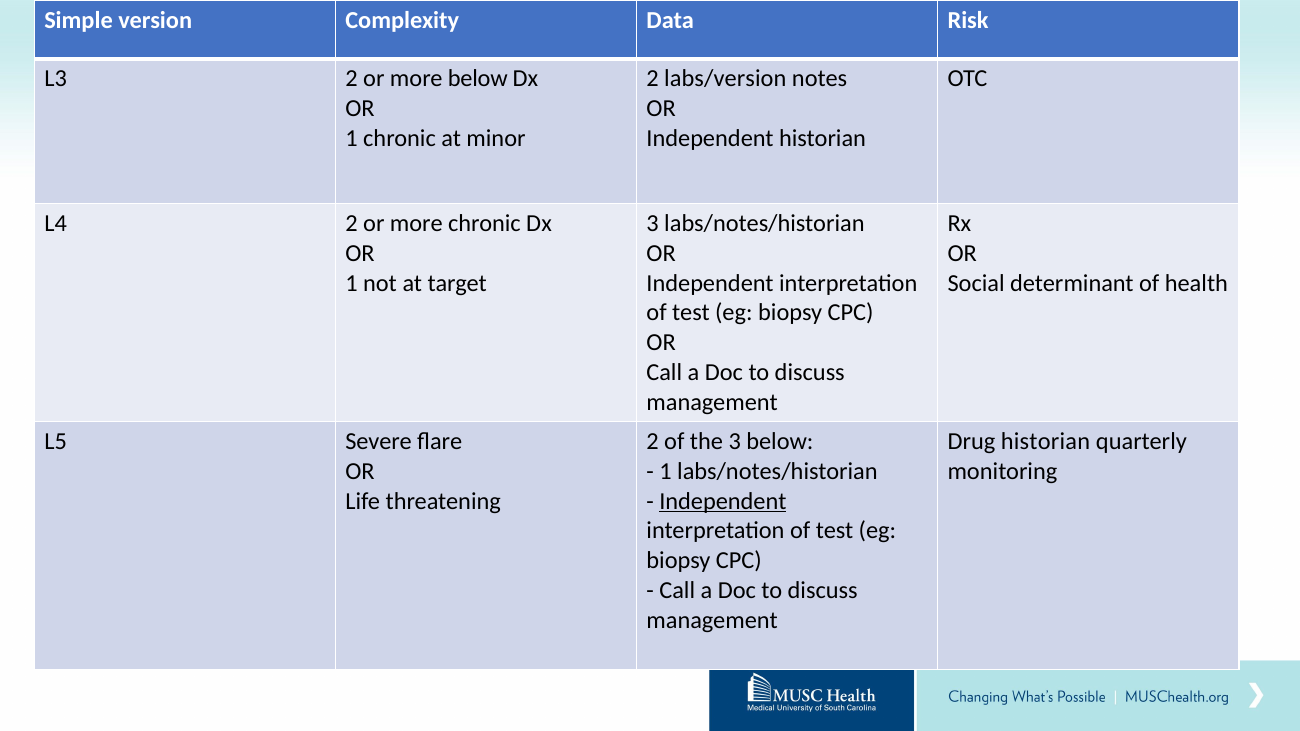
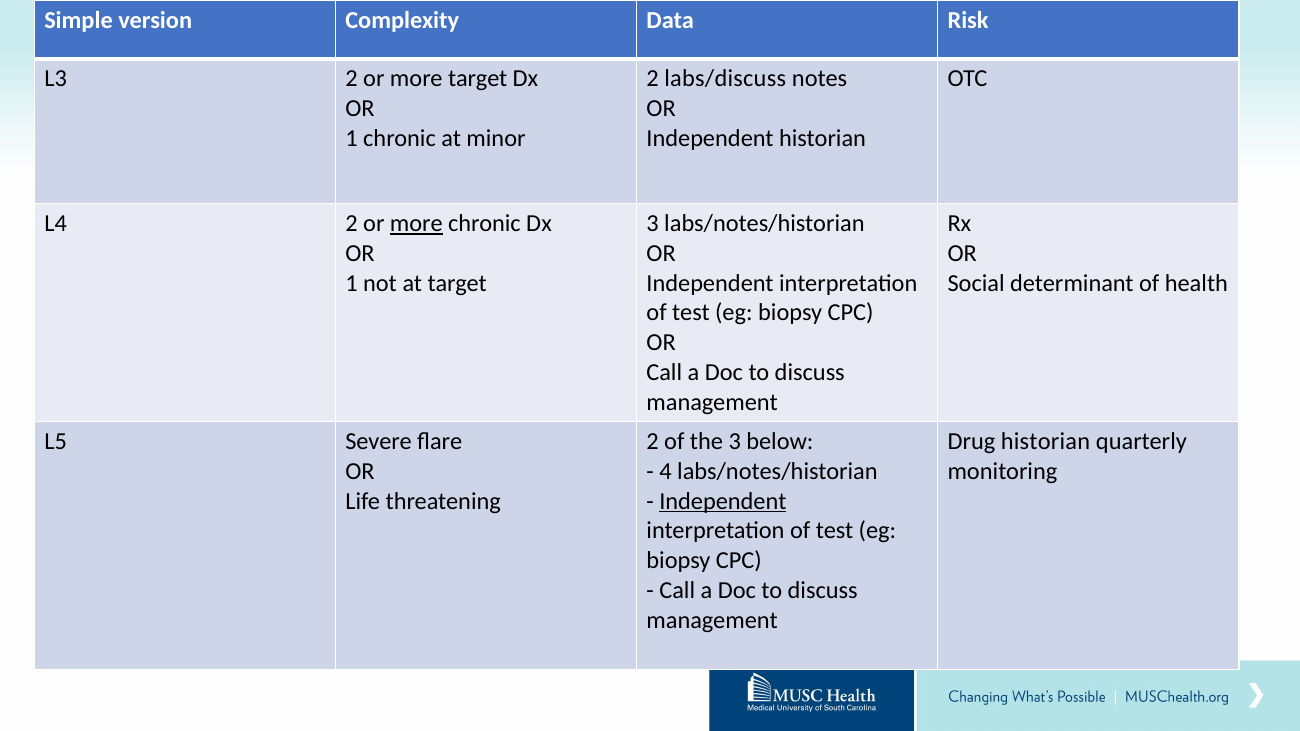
more below: below -> target
labs/version: labs/version -> labs/discuss
more at (416, 224) underline: none -> present
1 at (665, 472): 1 -> 4
